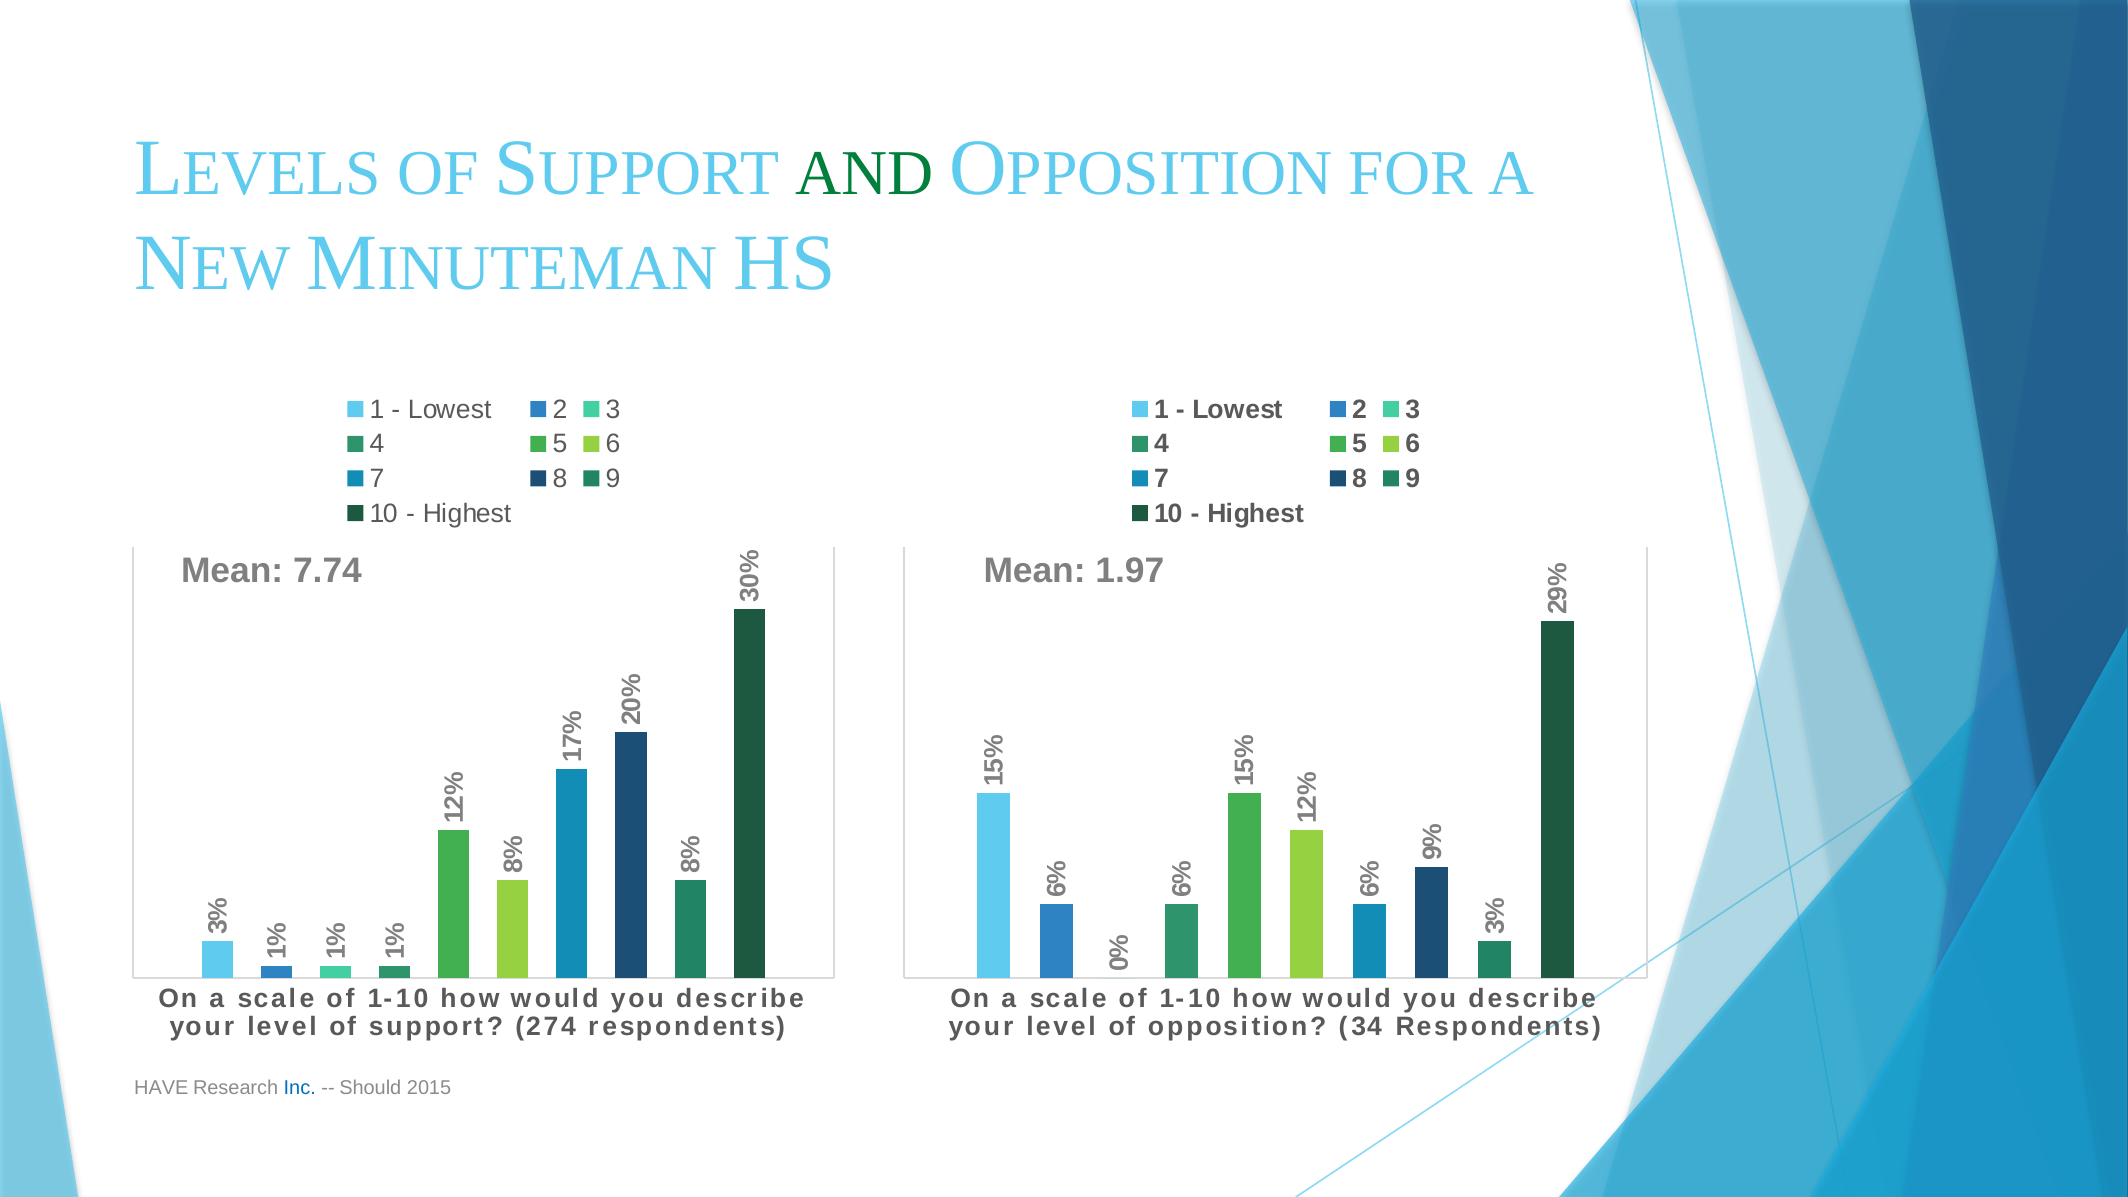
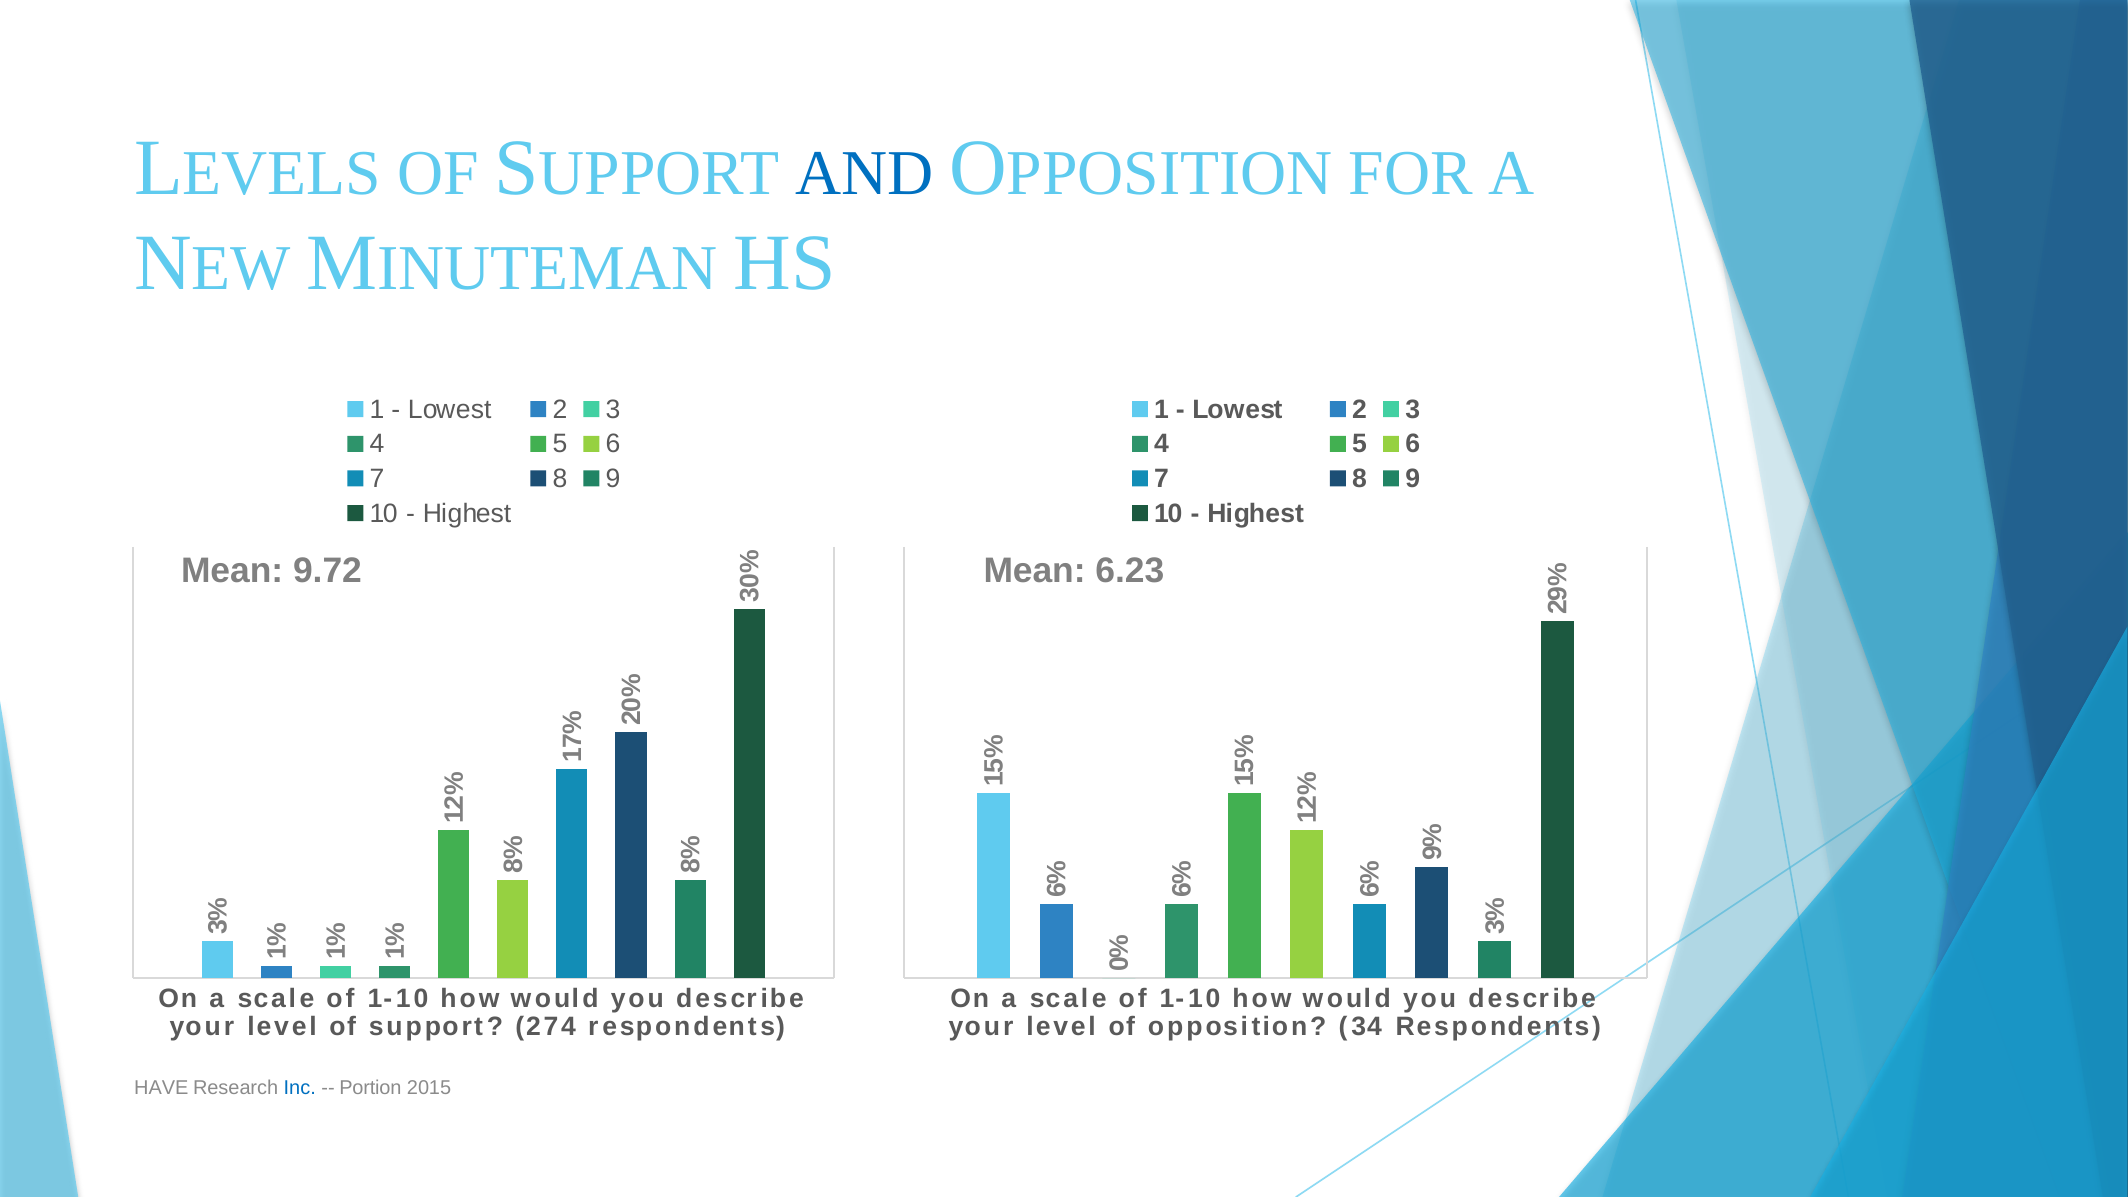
AND colour: green -> blue
7.74: 7.74 -> 9.72
1.97: 1.97 -> 6.23
Should: Should -> Portion
